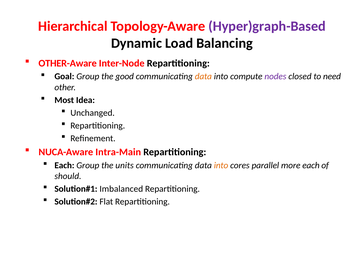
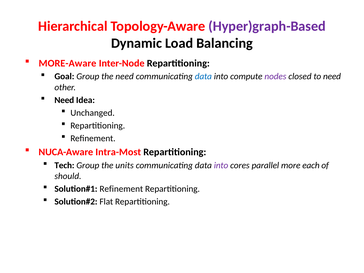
OTHER-Aware: OTHER-Aware -> MORE-Aware
the good: good -> need
data at (203, 76) colour: orange -> blue
Most at (64, 100): Most -> Need
Intra-Main: Intra-Main -> Intra-Most
Each at (64, 165): Each -> Tech
into at (221, 165) colour: orange -> purple
Imbalanced at (121, 189): Imbalanced -> Refinement
